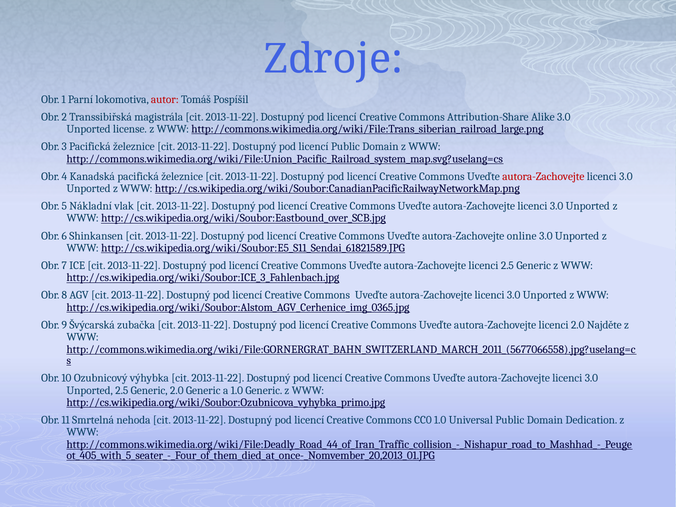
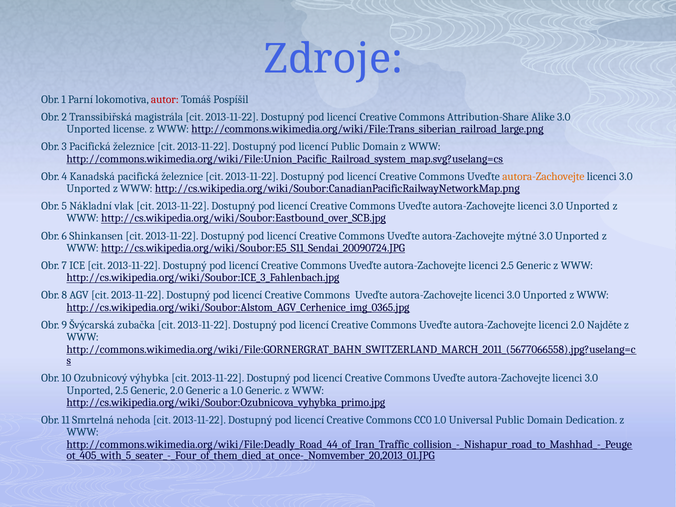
autora-Zachovejte at (543, 176) colour: red -> orange
online: online -> mýtné
http://cs.wikipedia.org/wiki/Soubor:E5_S11_Sendai_61821589.JPG: http://cs.wikipedia.org/wiki/Soubor:E5_S11_Sendai_61821589.JPG -> http://cs.wikipedia.org/wiki/Soubor:E5_S11_Sendai_20090724.JPG
